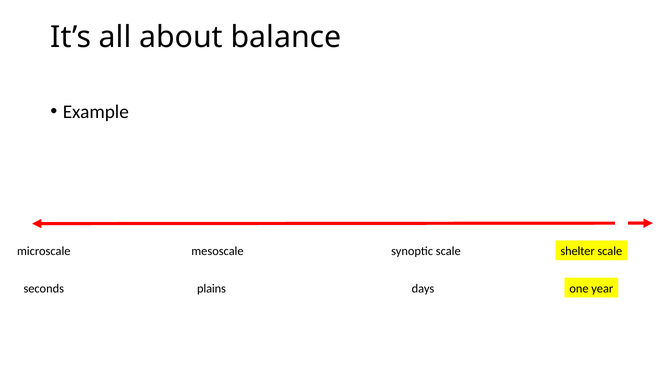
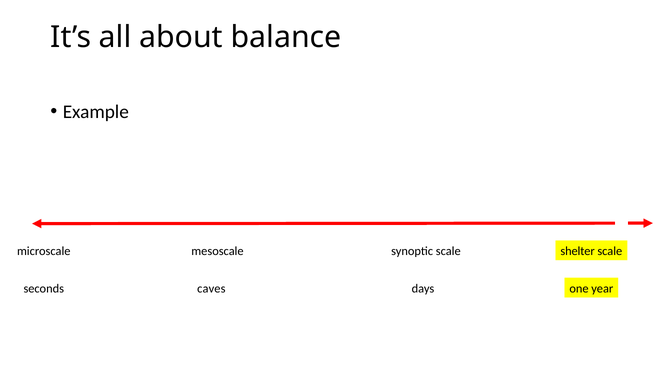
plains: plains -> caves
